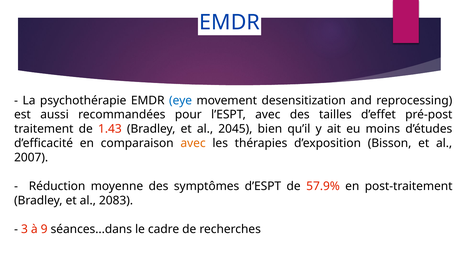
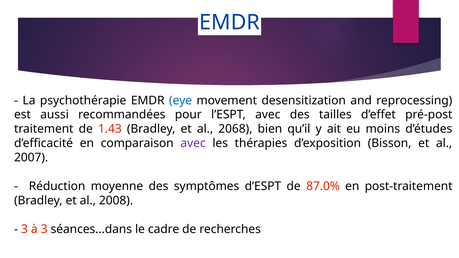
2045: 2045 -> 2068
avec at (193, 143) colour: orange -> purple
57.9%: 57.9% -> 87.0%
2083: 2083 -> 2008
à 9: 9 -> 3
